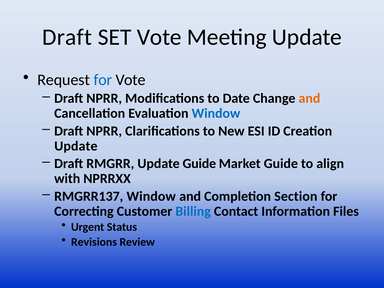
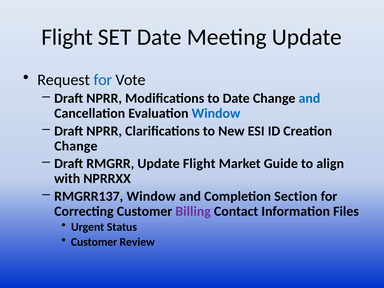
Draft at (67, 37): Draft -> Flight
SET Vote: Vote -> Date
and at (309, 98) colour: orange -> blue
Update at (76, 146): Update -> Change
Update Guide: Guide -> Flight
Billing colour: blue -> purple
Revisions at (94, 242): Revisions -> Customer
